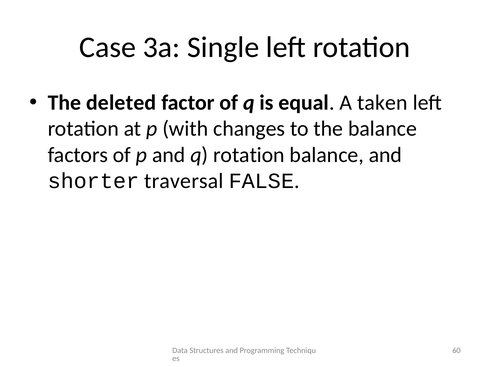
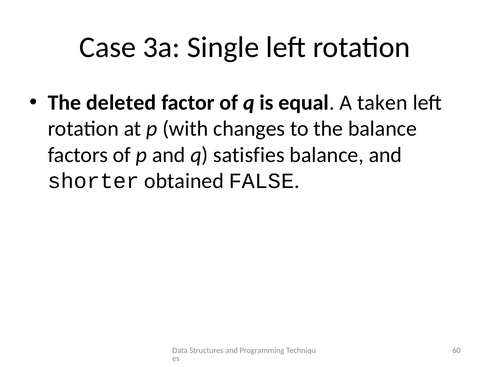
q rotation: rotation -> satisfies
traversal: traversal -> obtained
